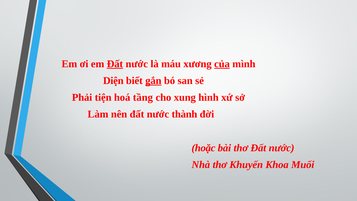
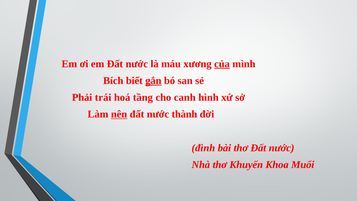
Đất at (115, 64) underline: present -> none
Diện: Diện -> Bích
tiện: tiện -> trái
xung: xung -> canh
nên underline: none -> present
hoặc: hoặc -> đình
